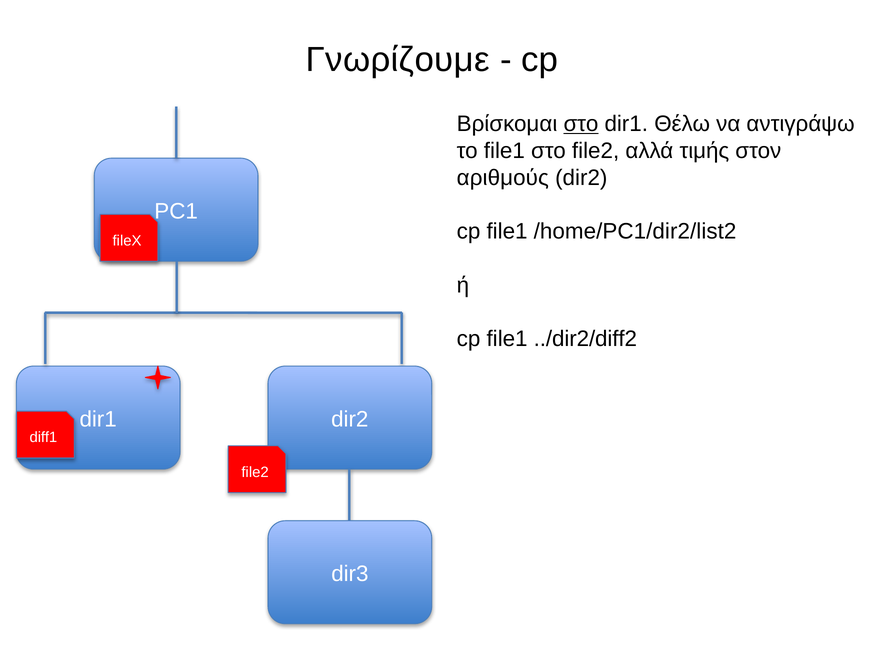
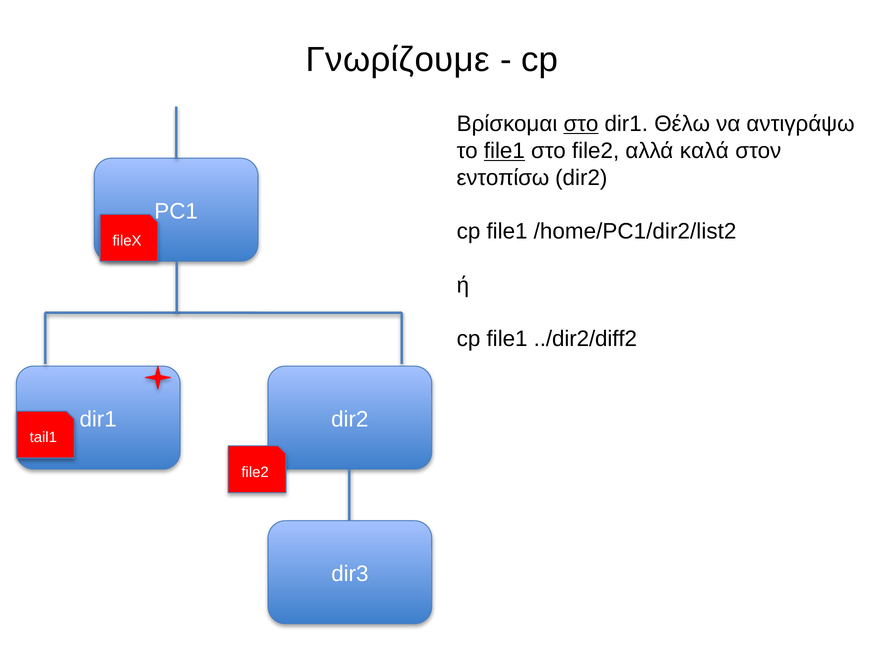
file1 at (504, 151) underline: none -> present
τιμής: τιμής -> καλά
αριθμούς: αριθμούς -> εντοπίσω
diff1: diff1 -> tail1
